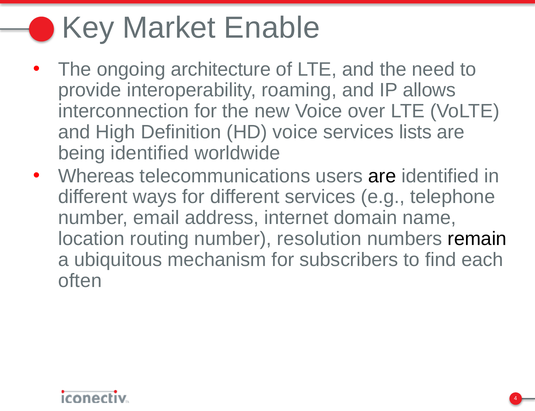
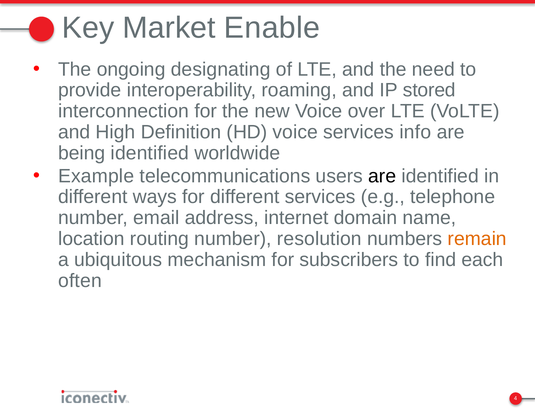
architecture: architecture -> designating
allows: allows -> stored
lists: lists -> info
Whereas: Whereas -> Example
remain colour: black -> orange
